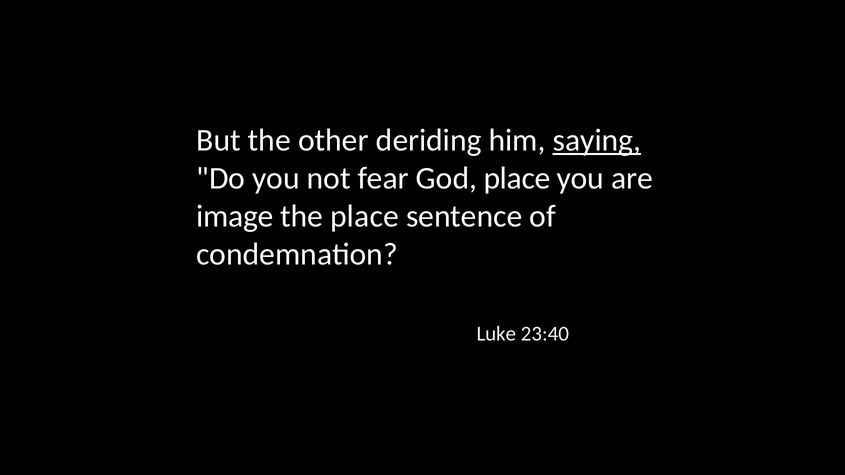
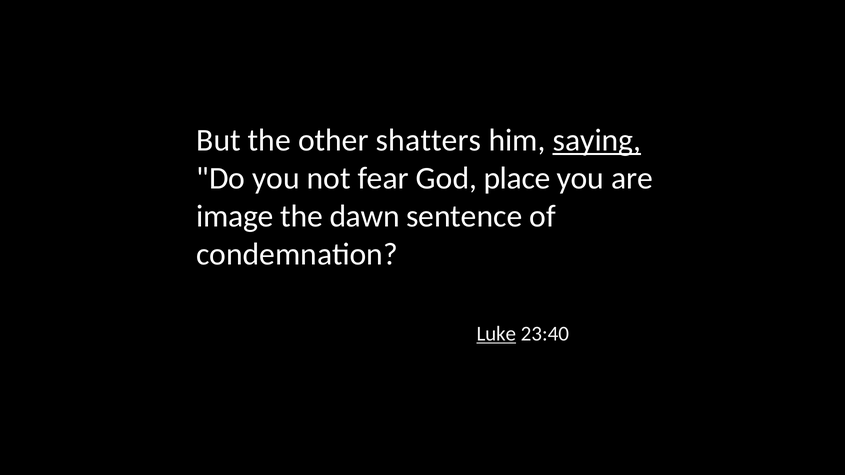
deriding: deriding -> shatters
the place: place -> dawn
Luke underline: none -> present
